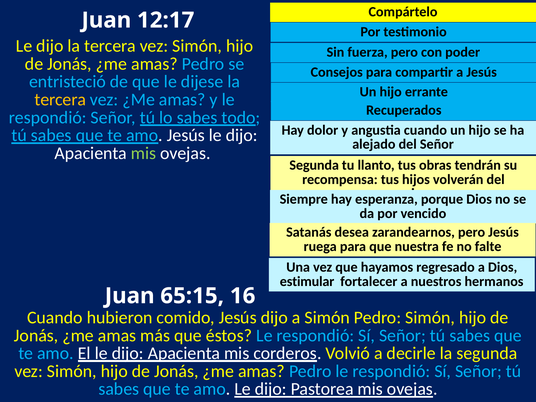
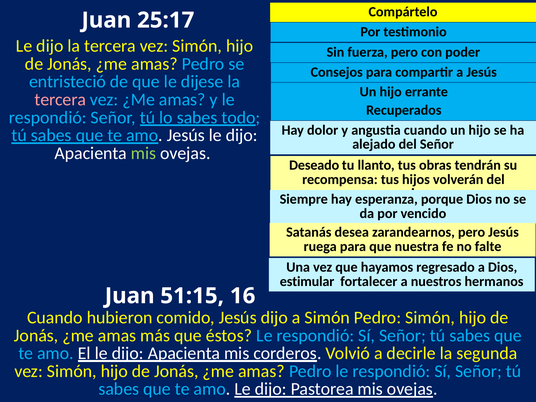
12:17: 12:17 -> 25:17
tercera at (60, 100) colour: yellow -> pink
Segunda at (314, 165): Segunda -> Deseado
65:15: 65:15 -> 51:15
